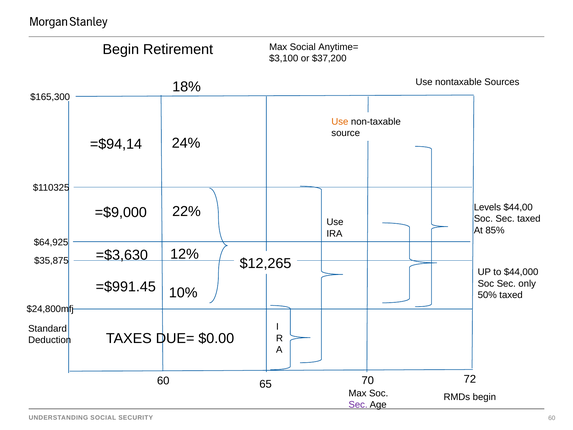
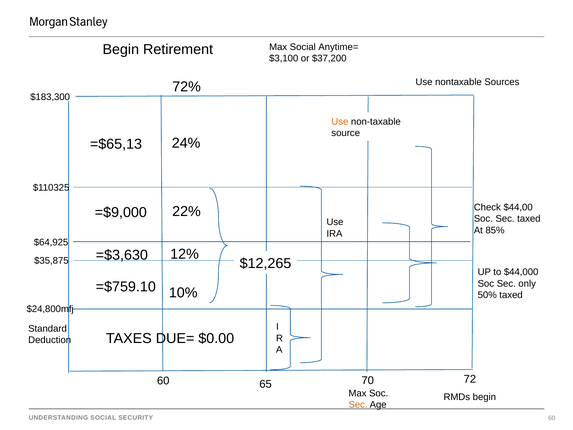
18%: 18% -> 72%
$165,300: $165,300 -> $183,300
=$94,14: =$94,14 -> =$65,13
Levels: Levels -> Check
=$991.45: =$991.45 -> =$759.10
Sec at (358, 404) colour: purple -> orange
